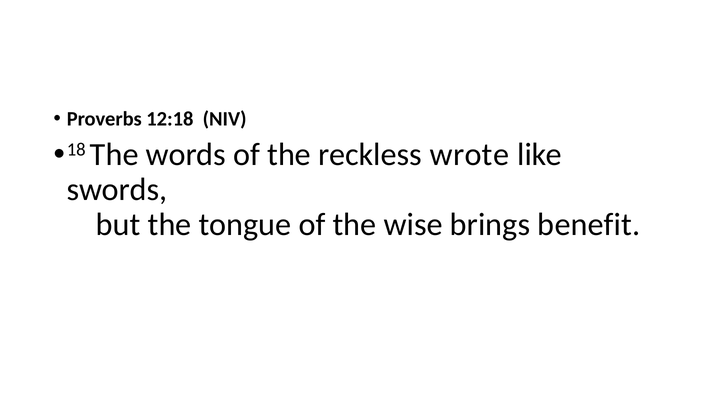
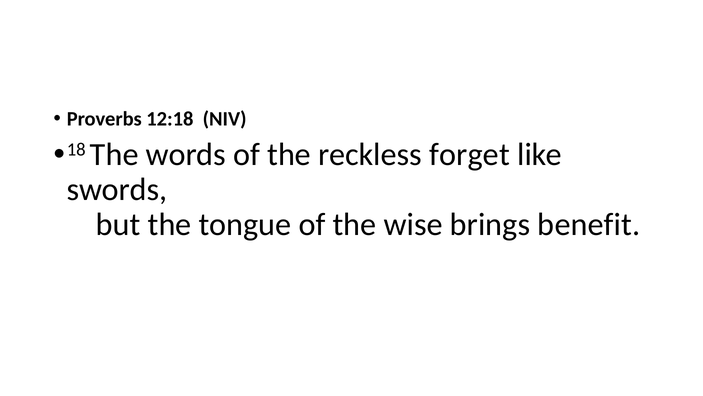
wrote: wrote -> forget
